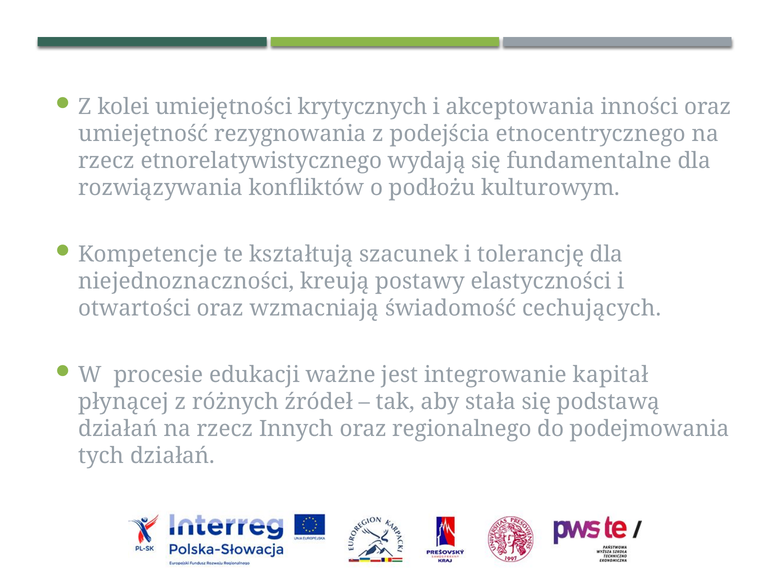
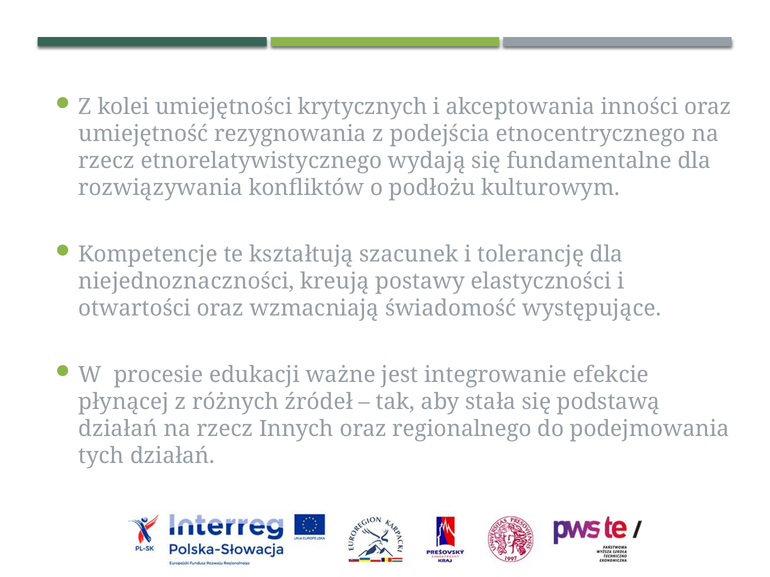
cechujących: cechujących -> występujące
kapitał: kapitał -> efekcie
